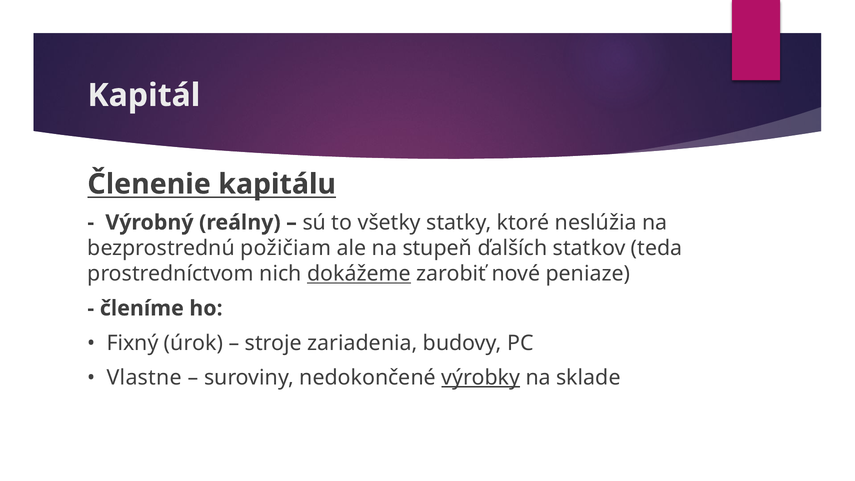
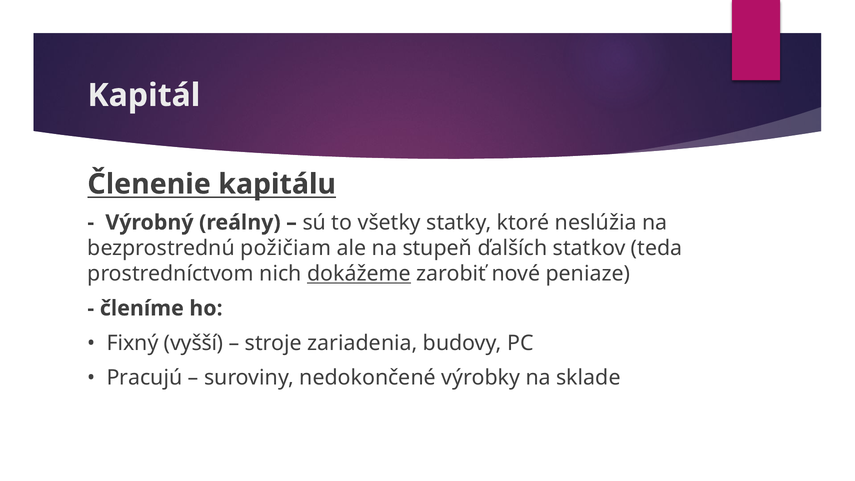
úrok: úrok -> vyšší
Vlastne: Vlastne -> Pracujú
výrobky underline: present -> none
